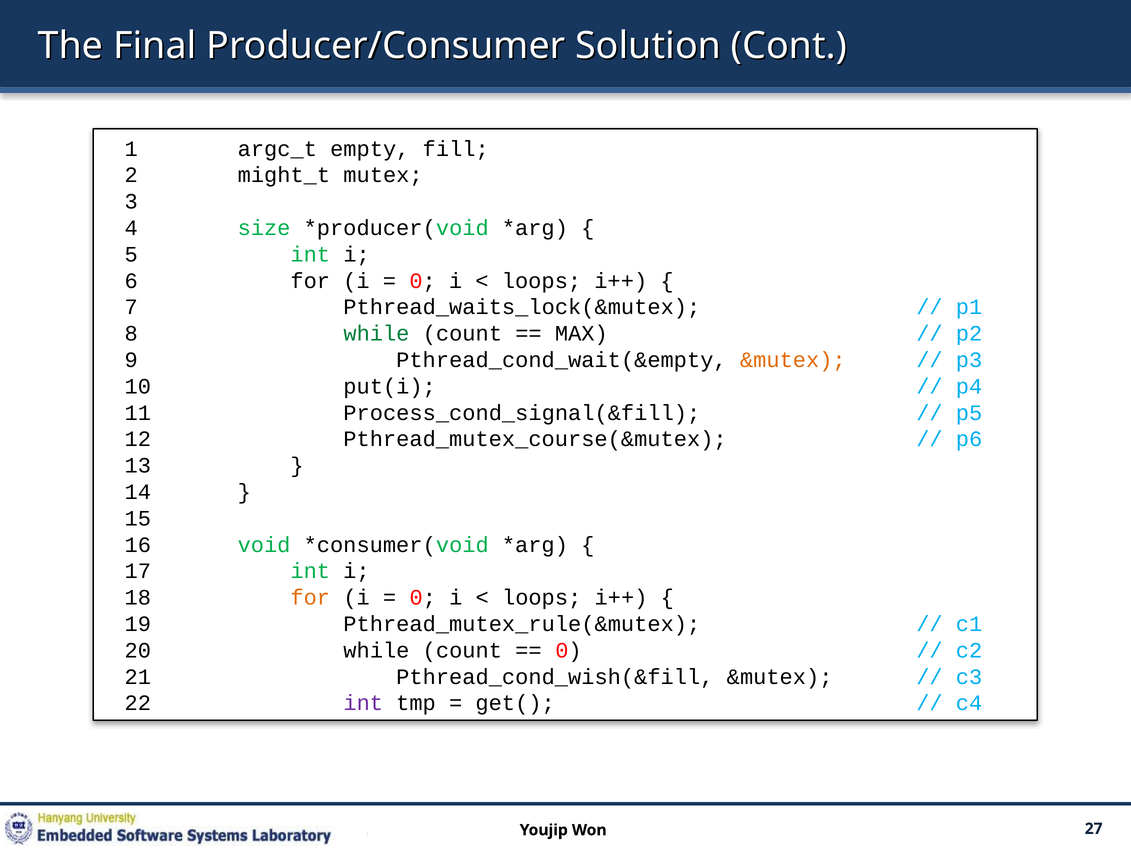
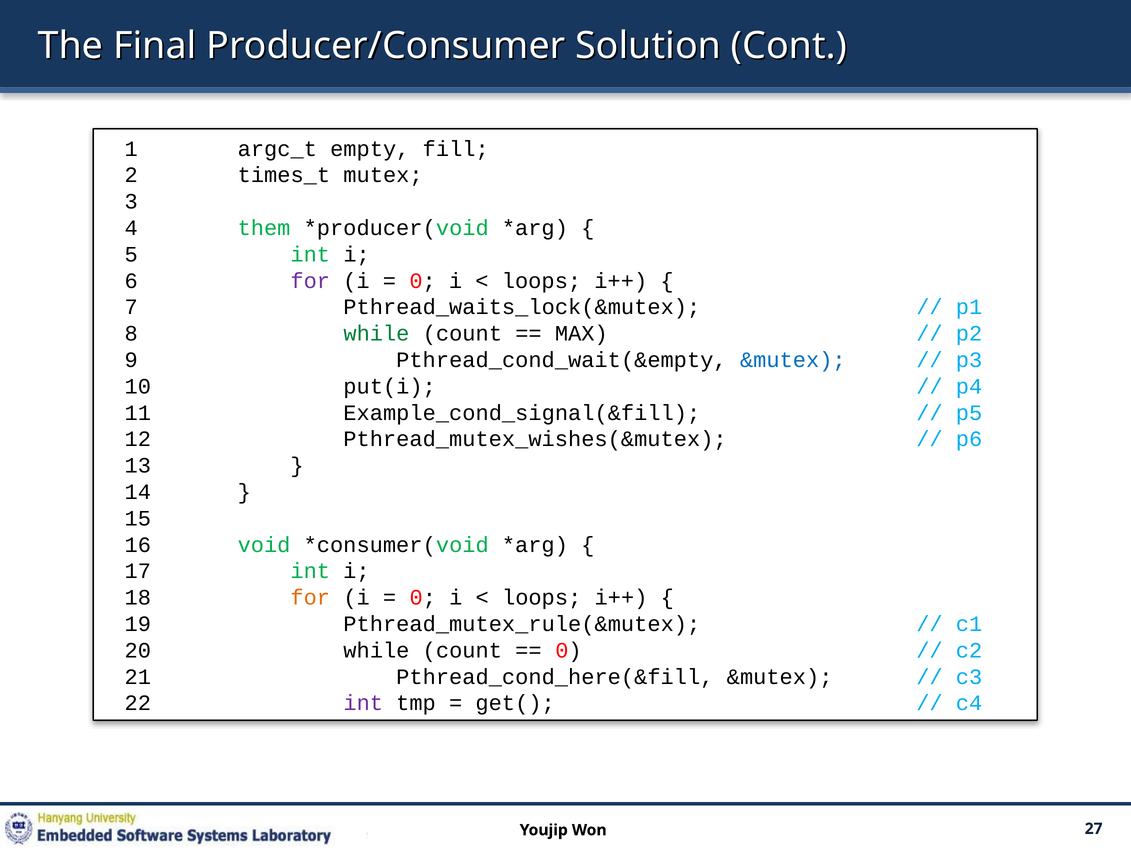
might_t: might_t -> times_t
size: size -> them
for at (310, 281) colour: black -> purple
&mutex at (793, 360) colour: orange -> blue
Process_cond_signal(&fill: Process_cond_signal(&fill -> Example_cond_signal(&fill
Pthread_mutex_course(&mutex: Pthread_mutex_course(&mutex -> Pthread_mutex_wishes(&mutex
Pthread_cond_wish(&fill: Pthread_cond_wish(&fill -> Pthread_cond_here(&fill
